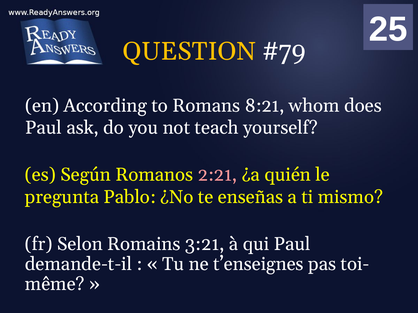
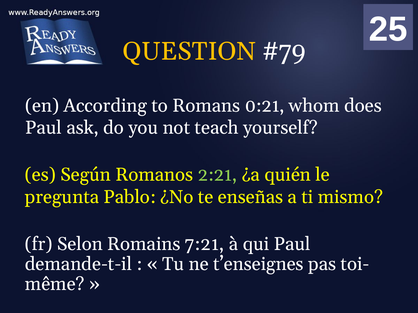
8:21: 8:21 -> 0:21
2:21 colour: pink -> light green
3:21: 3:21 -> 7:21
